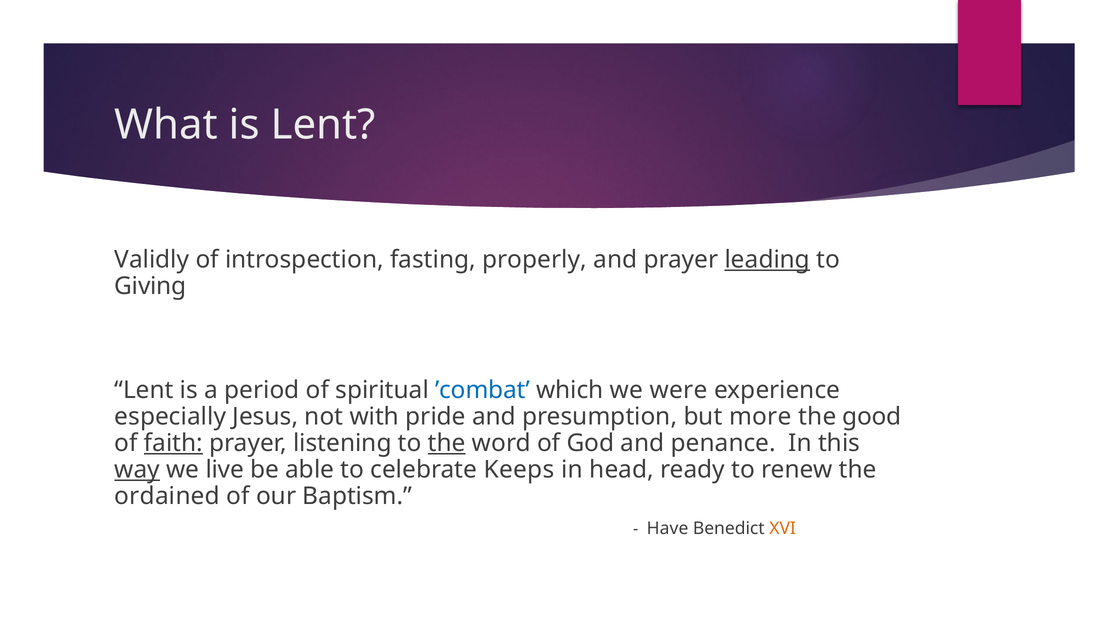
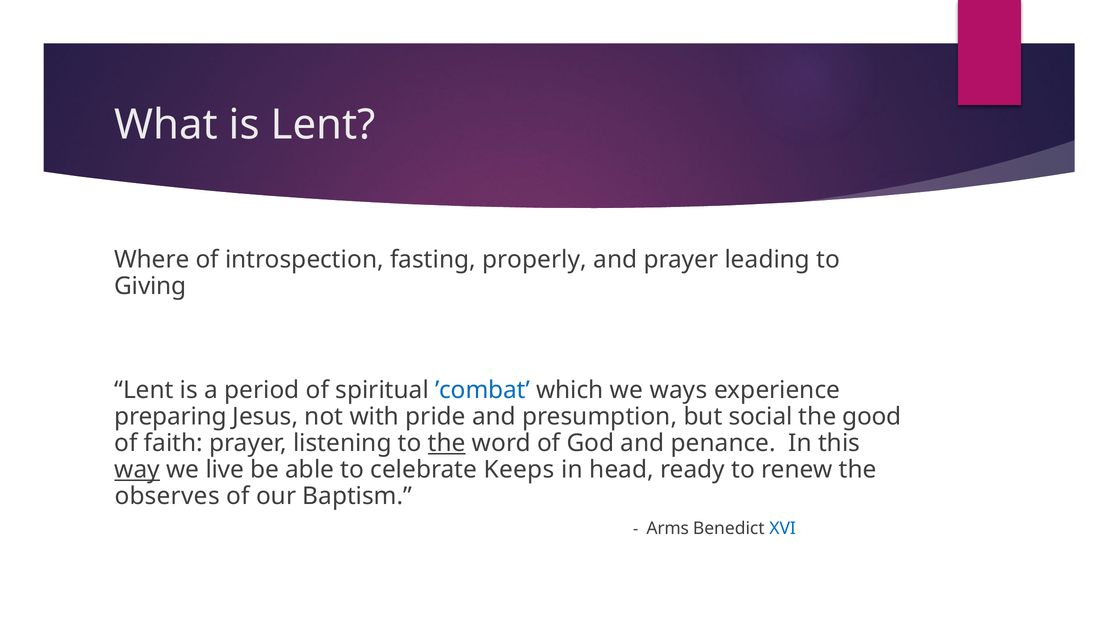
Validly: Validly -> Where
leading underline: present -> none
were: were -> ways
especially: especially -> preparing
more: more -> social
faith underline: present -> none
ordained: ordained -> observes
Have: Have -> Arms
XVI colour: orange -> blue
